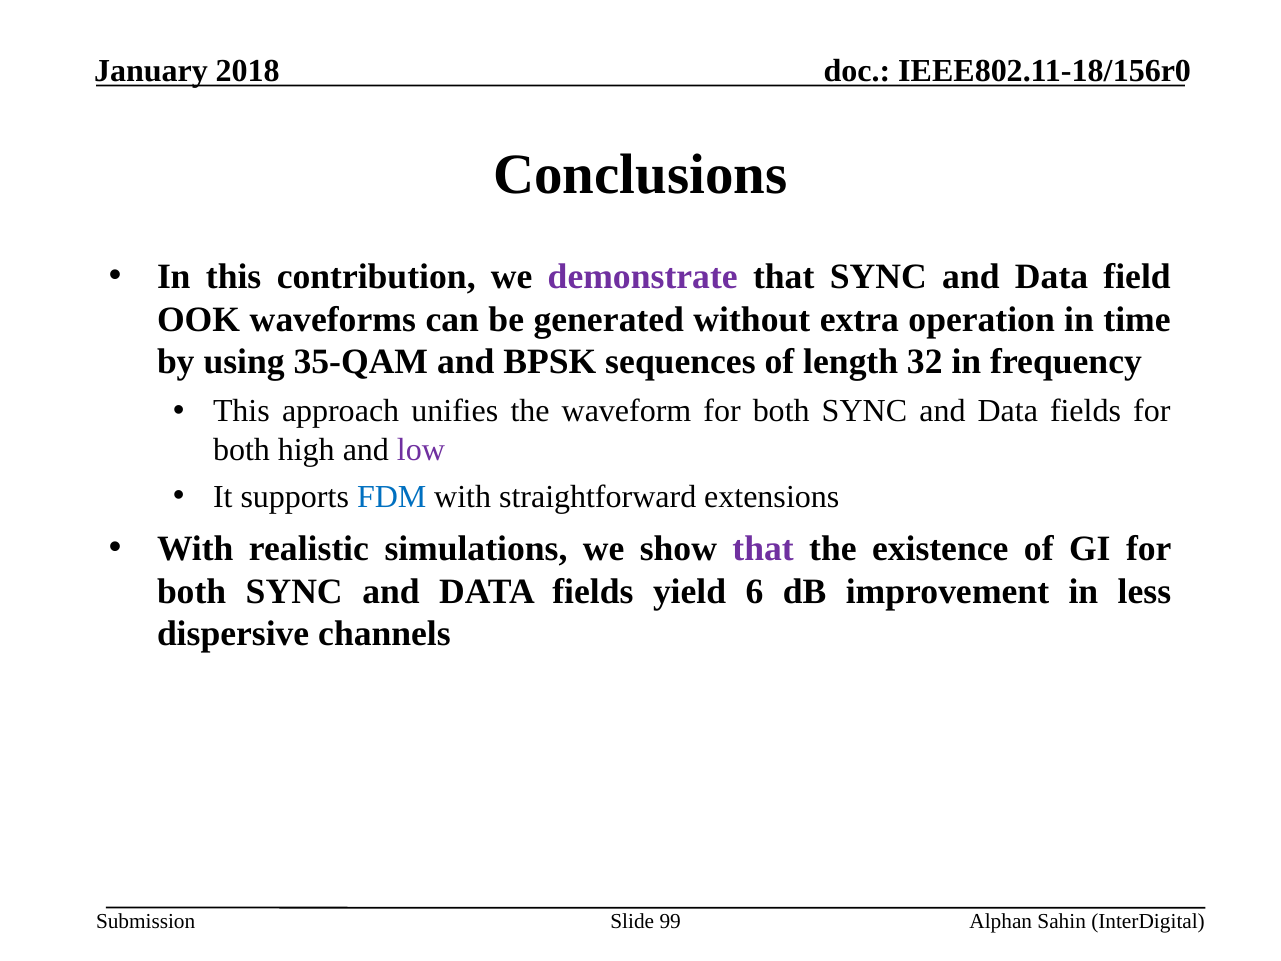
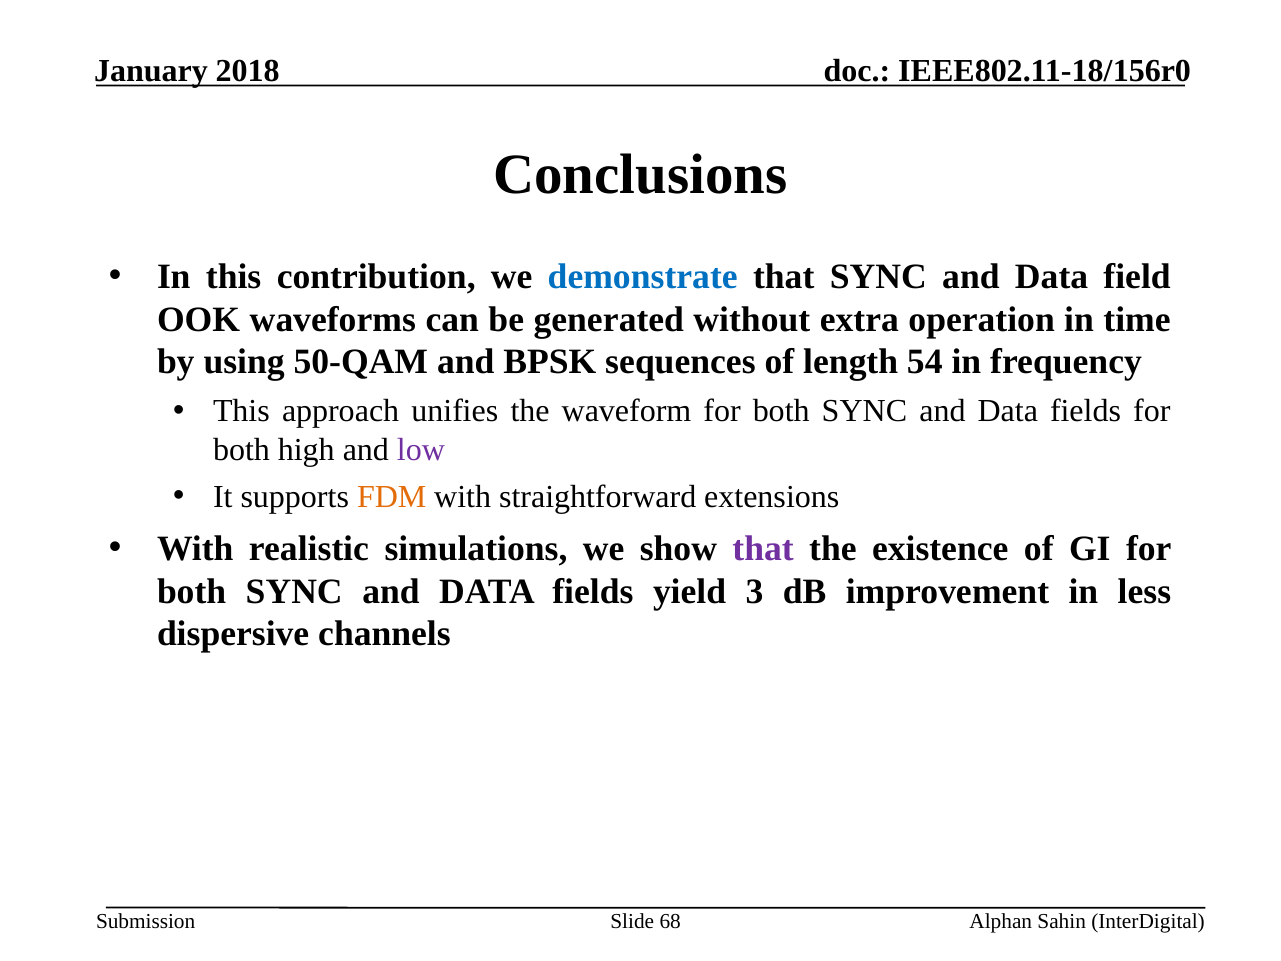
demonstrate colour: purple -> blue
35-QAM: 35-QAM -> 50-QAM
32: 32 -> 54
FDM colour: blue -> orange
6: 6 -> 3
99: 99 -> 68
